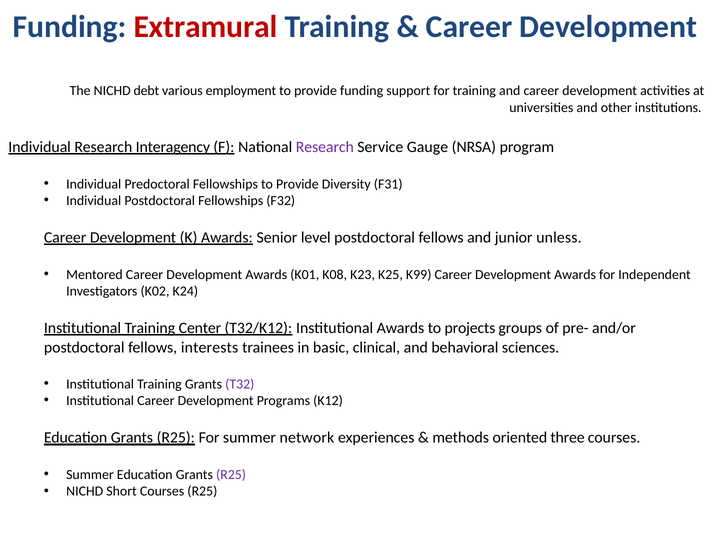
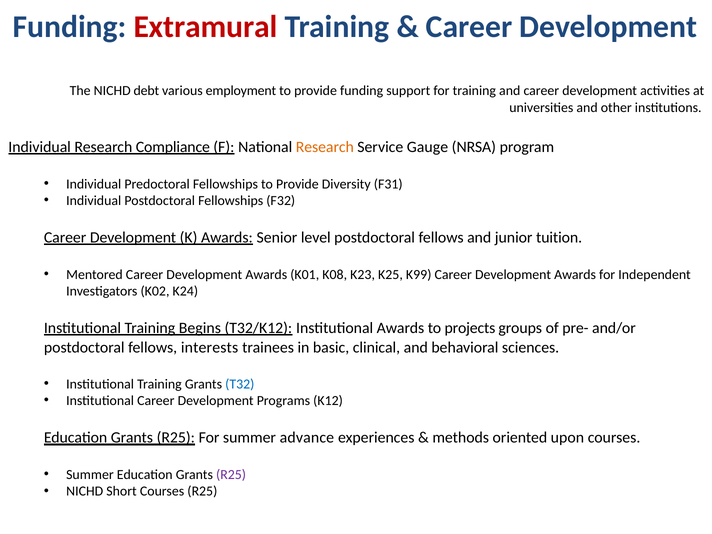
Interagency: Interagency -> Compliance
Research at (325, 147) colour: purple -> orange
unless: unless -> tuition
Center: Center -> Begins
T32 colour: purple -> blue
network: network -> advance
three: three -> upon
